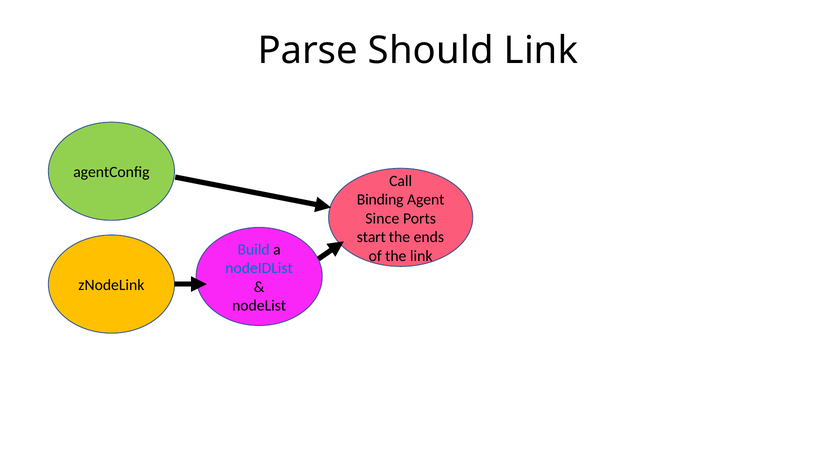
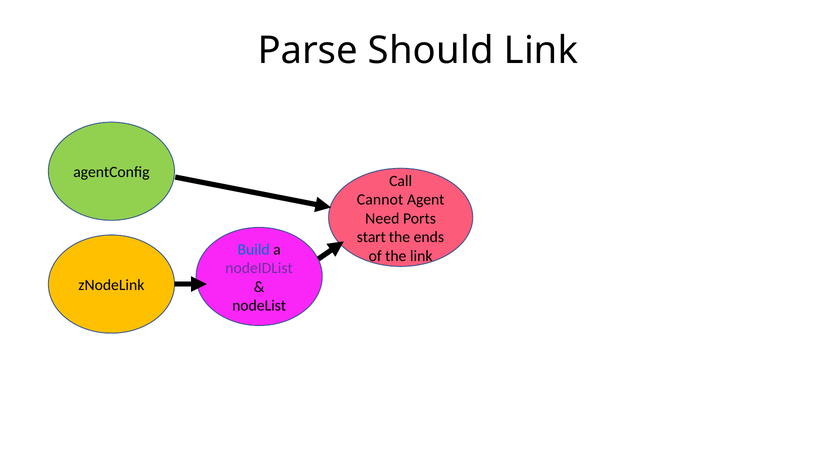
Binding: Binding -> Cannot
Since: Since -> Need
nodeIDList colour: blue -> purple
